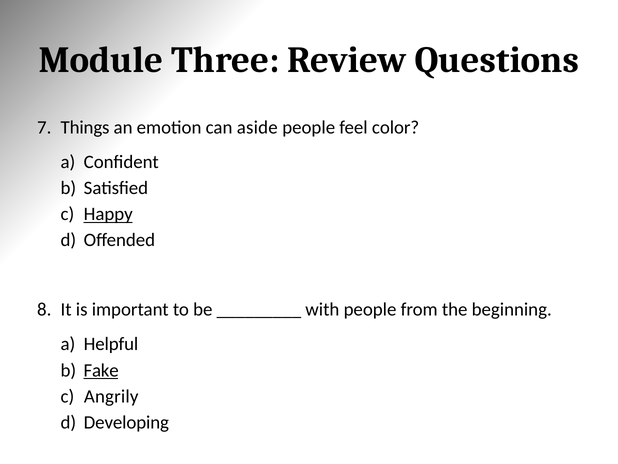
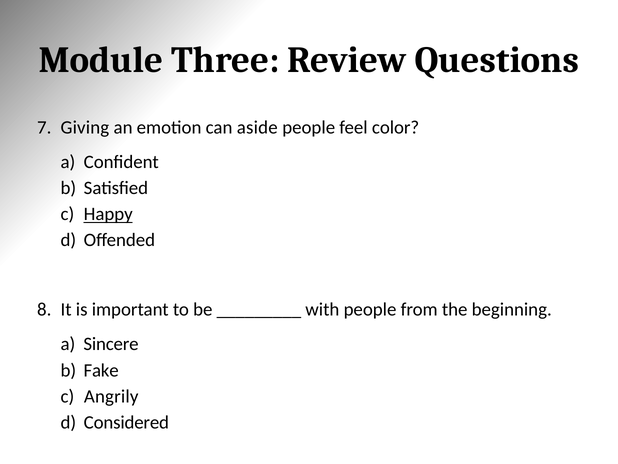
Things: Things -> Giving
Helpful: Helpful -> Sincere
Fake underline: present -> none
Developing: Developing -> Considered
